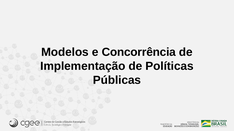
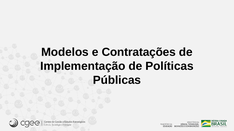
Concorrência: Concorrência -> Contratações
